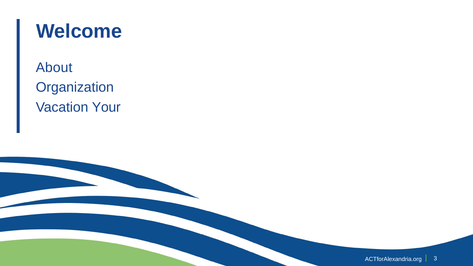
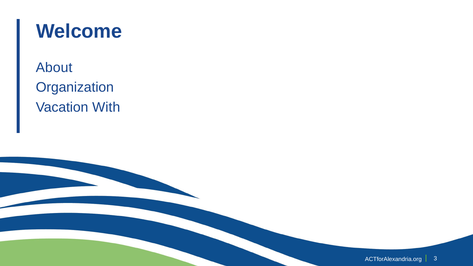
Your: Your -> With
